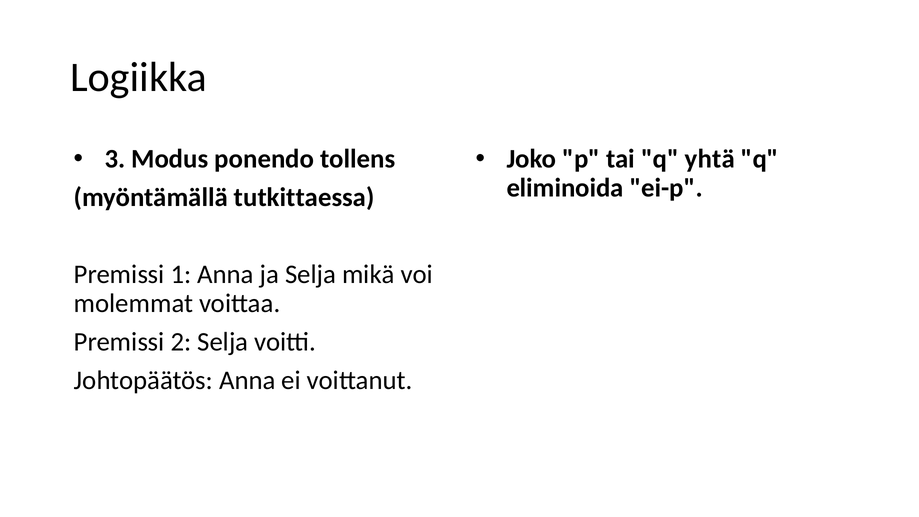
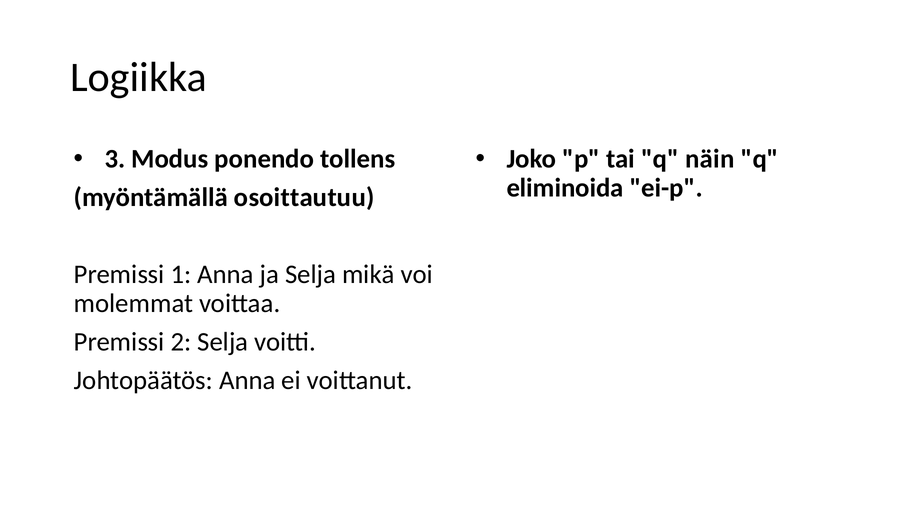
yhtä: yhtä -> näin
tutkittaessa: tutkittaessa -> osoittautuu
